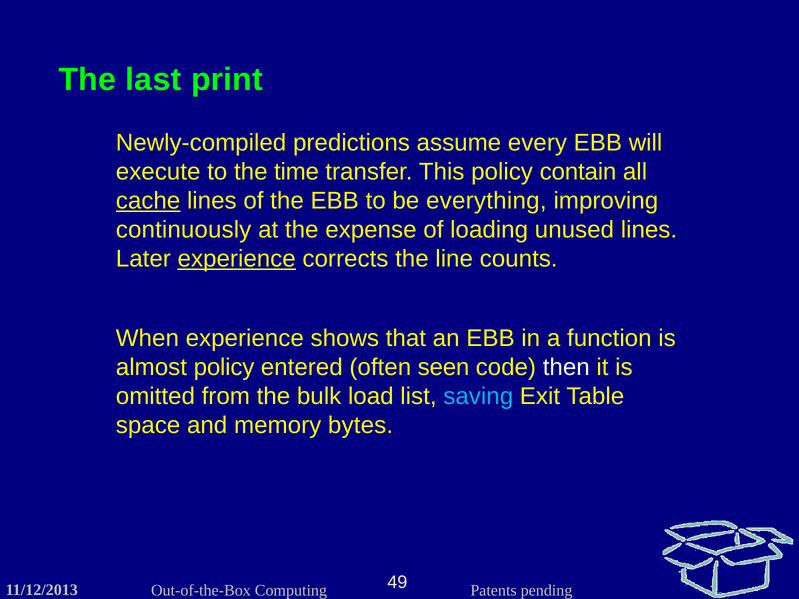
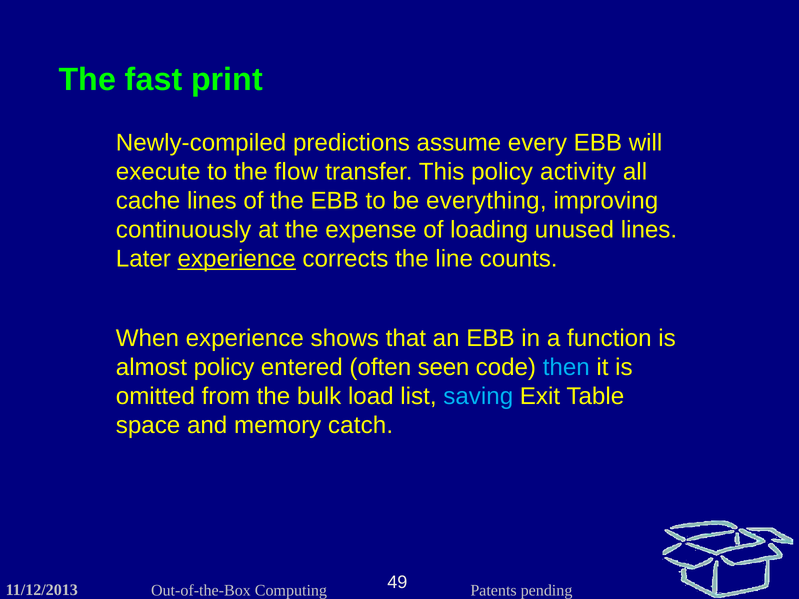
last: last -> fast
time: time -> flow
contain: contain -> activity
cache underline: present -> none
then colour: white -> light blue
bytes: bytes -> catch
